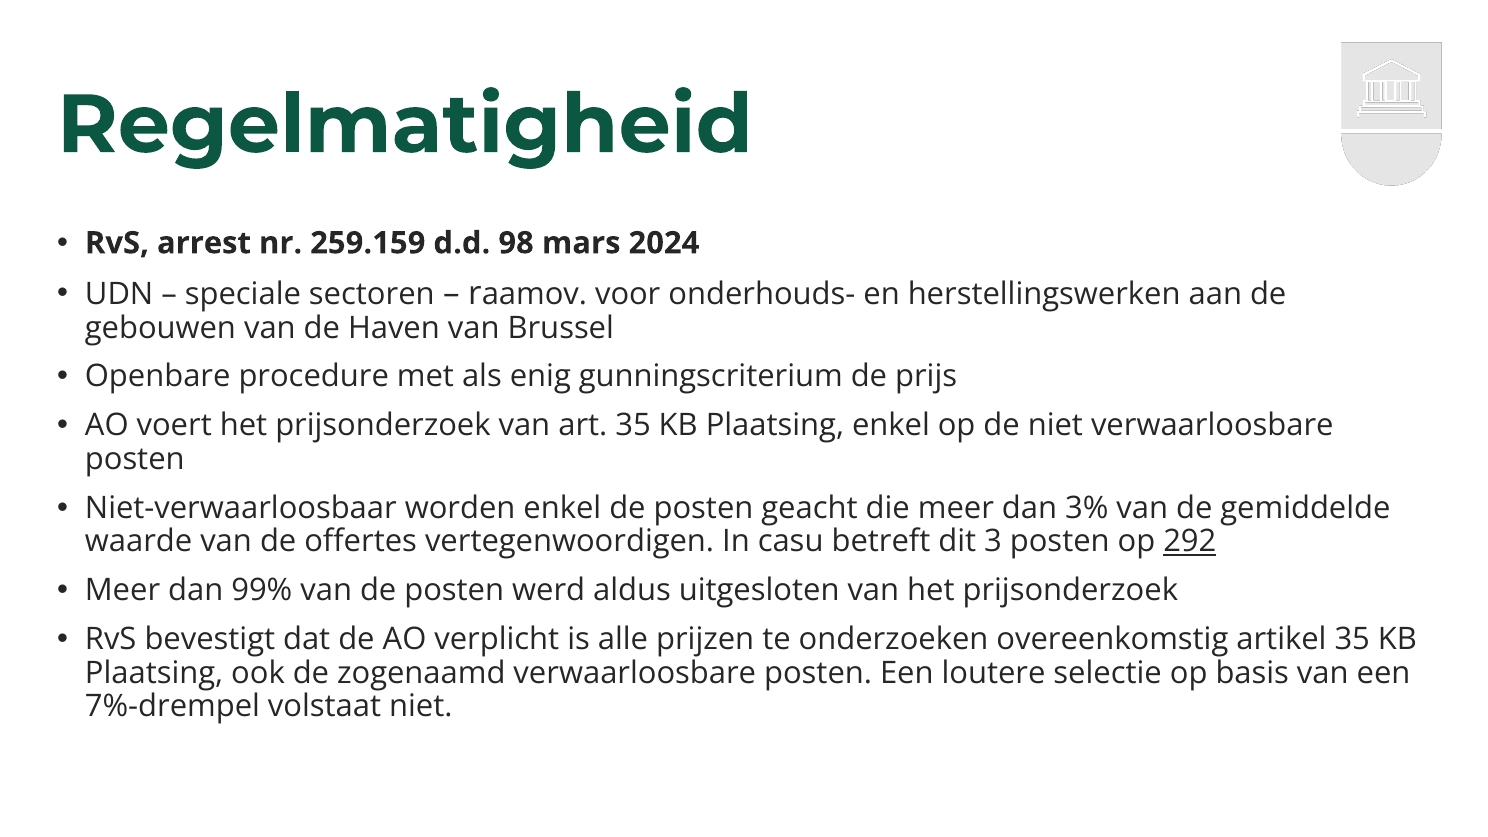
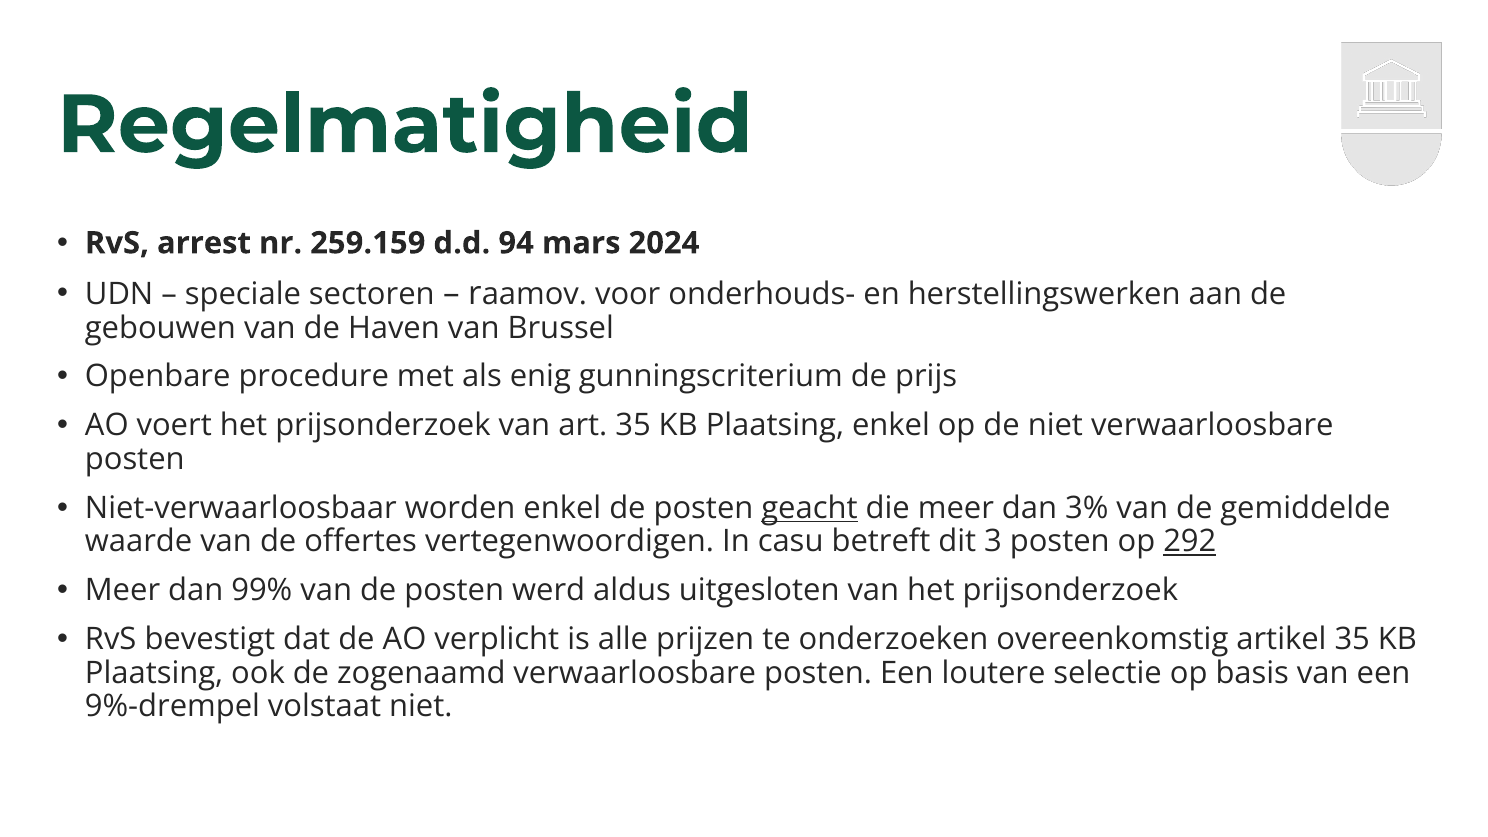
98: 98 -> 94
geacht underline: none -> present
7%-drempel: 7%-drempel -> 9%-drempel
